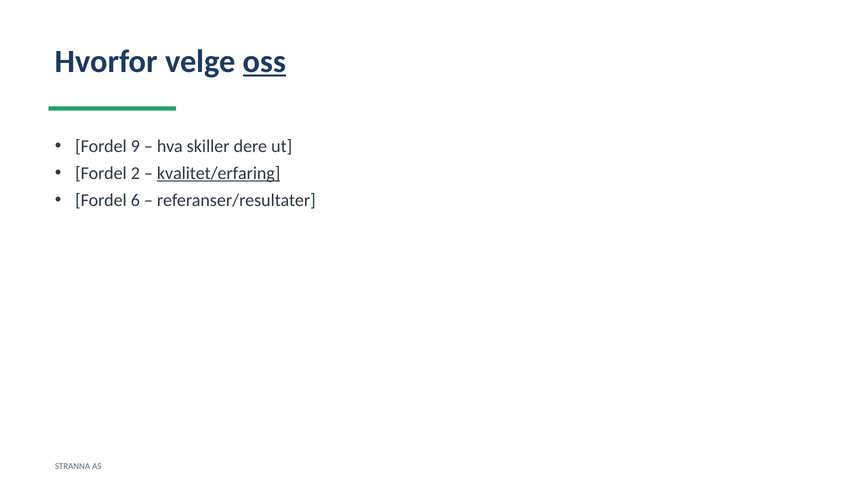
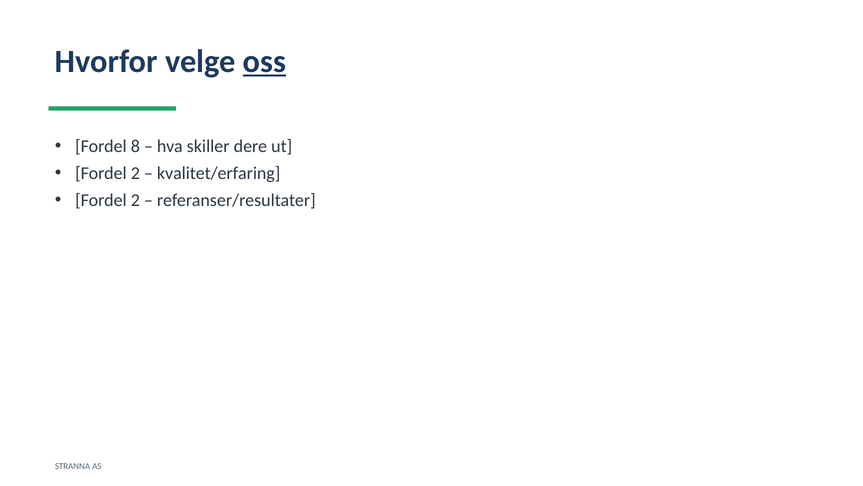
9: 9 -> 8
kvalitet/erfaring underline: present -> none
6 at (135, 200): 6 -> 2
